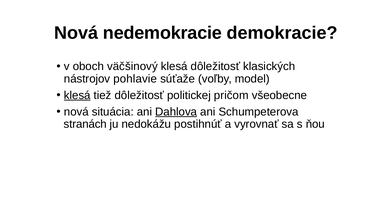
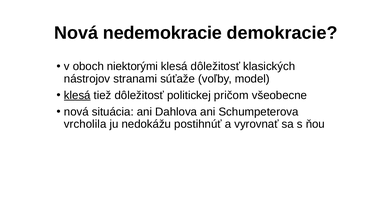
väčšinový: väčšinový -> niektorými
pohlavie: pohlavie -> stranami
Dahlova underline: present -> none
stranách: stranách -> vrcholila
